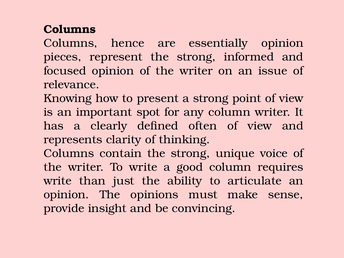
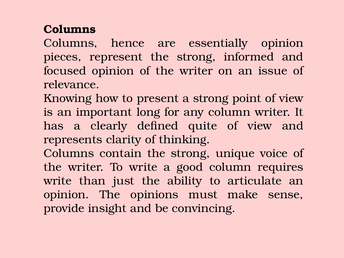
spot: spot -> long
often: often -> quite
